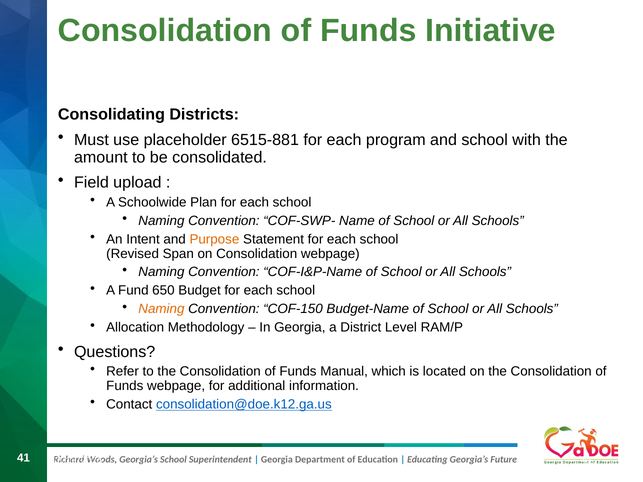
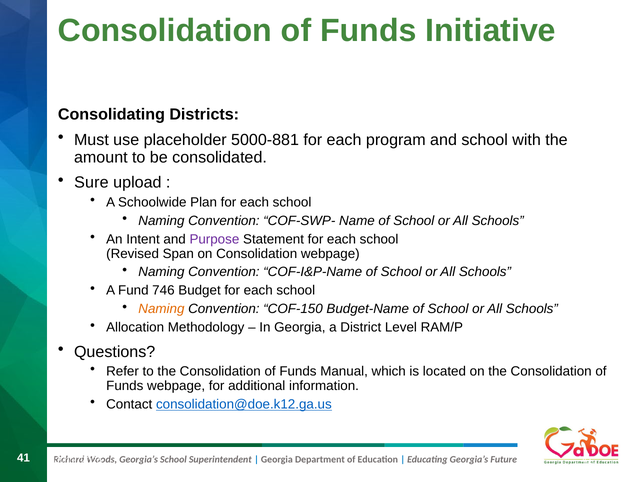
6515-881: 6515-881 -> 5000-881
Field: Field -> Sure
Purpose colour: orange -> purple
650: 650 -> 746
